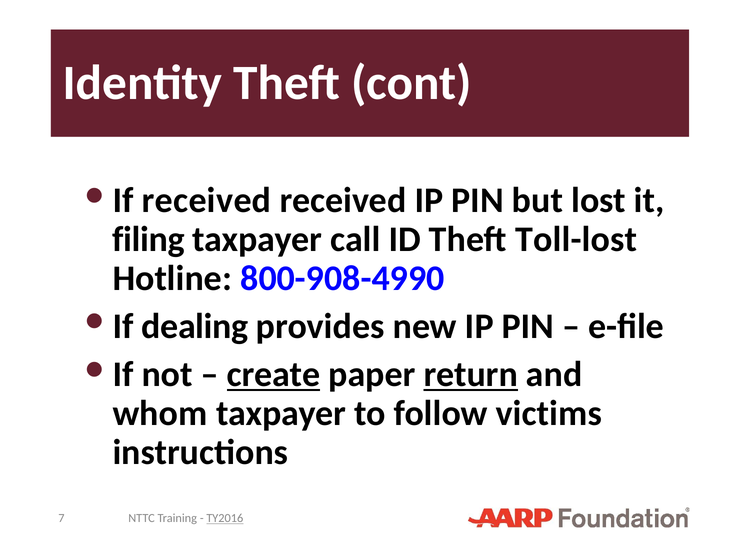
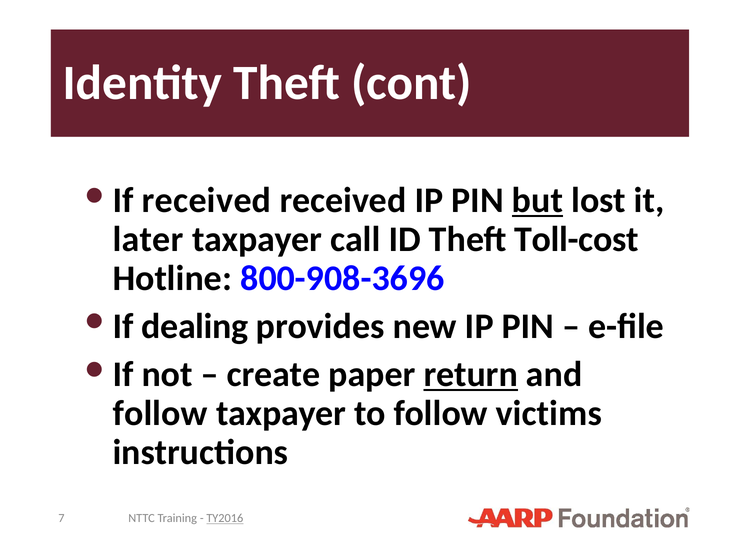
but underline: none -> present
filing: filing -> later
Toll-lost: Toll-lost -> Toll-cost
800-908-4990: 800-908-4990 -> 800-908-3696
create underline: present -> none
whom at (160, 413): whom -> follow
